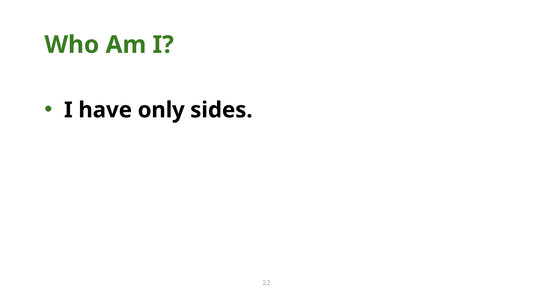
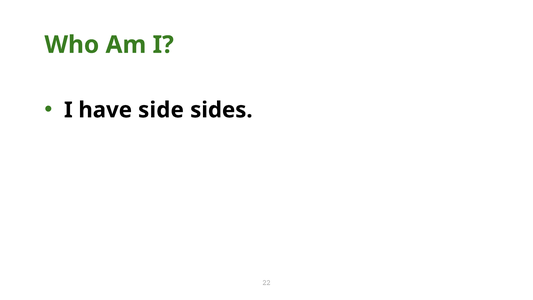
only: only -> side
